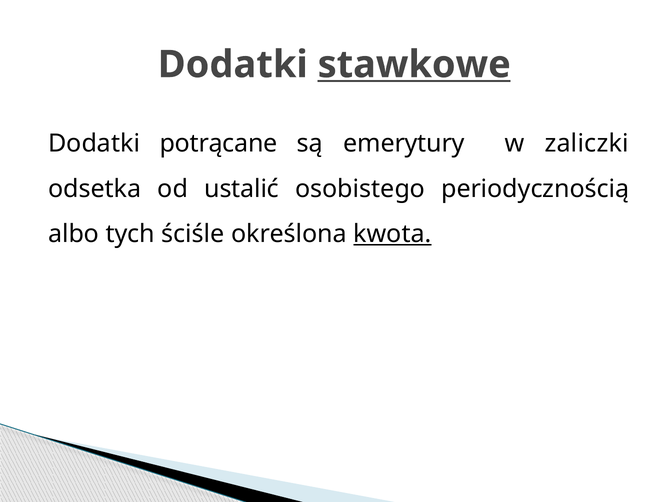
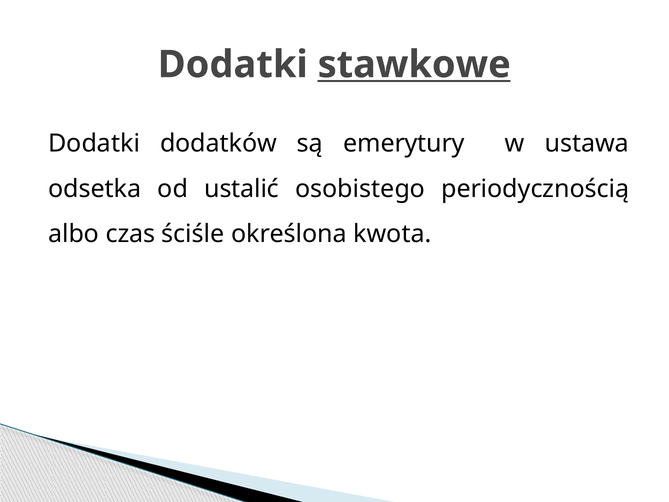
potrącane: potrącane -> dodatków
zaliczki: zaliczki -> ustawa
tych: tych -> czas
kwota underline: present -> none
